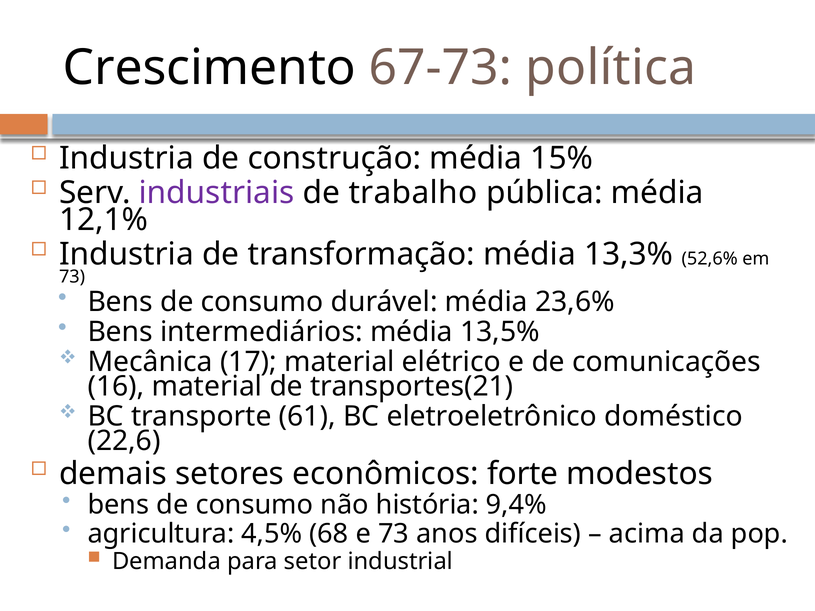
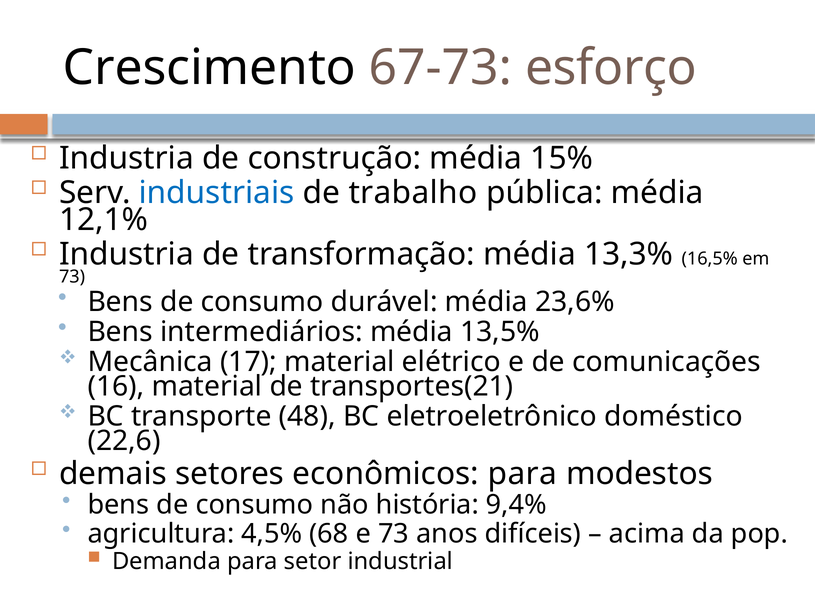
política: política -> esforço
industriais colour: purple -> blue
52,6%: 52,6% -> 16,5%
61: 61 -> 48
econômicos forte: forte -> para
